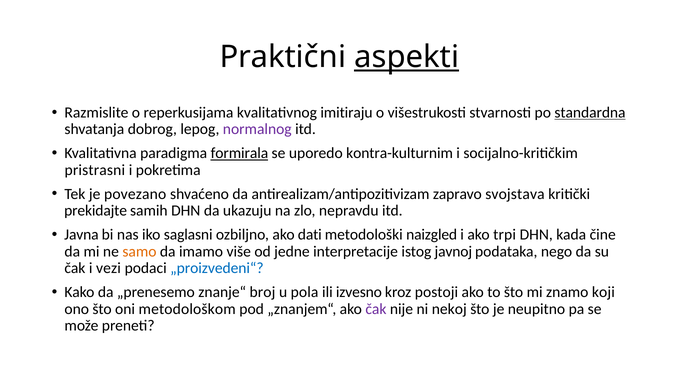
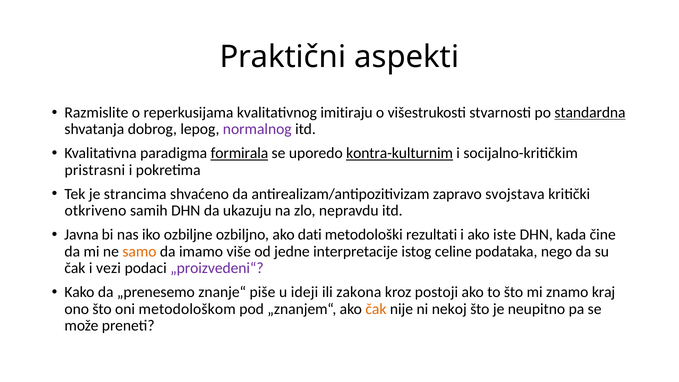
aspekti underline: present -> none
kontra-kulturnim underline: none -> present
povezano: povezano -> strancima
prekidajte: prekidajte -> otkriveno
saglasni: saglasni -> ozbiljne
naizgled: naizgled -> rezultati
trpi: trpi -> iste
javnoj: javnoj -> celine
„proizvedeni“ colour: blue -> purple
broj: broj -> piše
pola: pola -> ideji
izvesno: izvesno -> zakona
koji: koji -> kraj
čak at (376, 309) colour: purple -> orange
